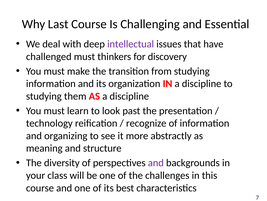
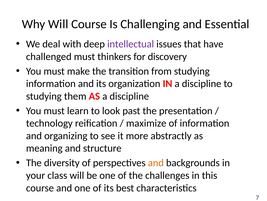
Why Last: Last -> Will
recognize: recognize -> maximize
and at (156, 162) colour: purple -> orange
